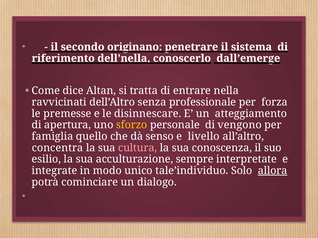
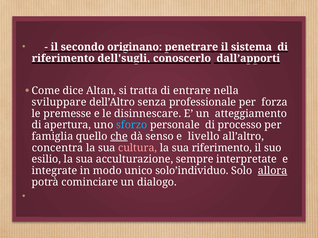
dell'nella: dell'nella -> dell'sugli
dall’emerge: dall’emerge -> dall’apporti
ravvicinati: ravvicinati -> sviluppare
sforzo colour: yellow -> light blue
vengono: vengono -> processo
che underline: none -> present
sua conoscenza: conoscenza -> riferimento
tale’individuo: tale’individuo -> solo’individuo
